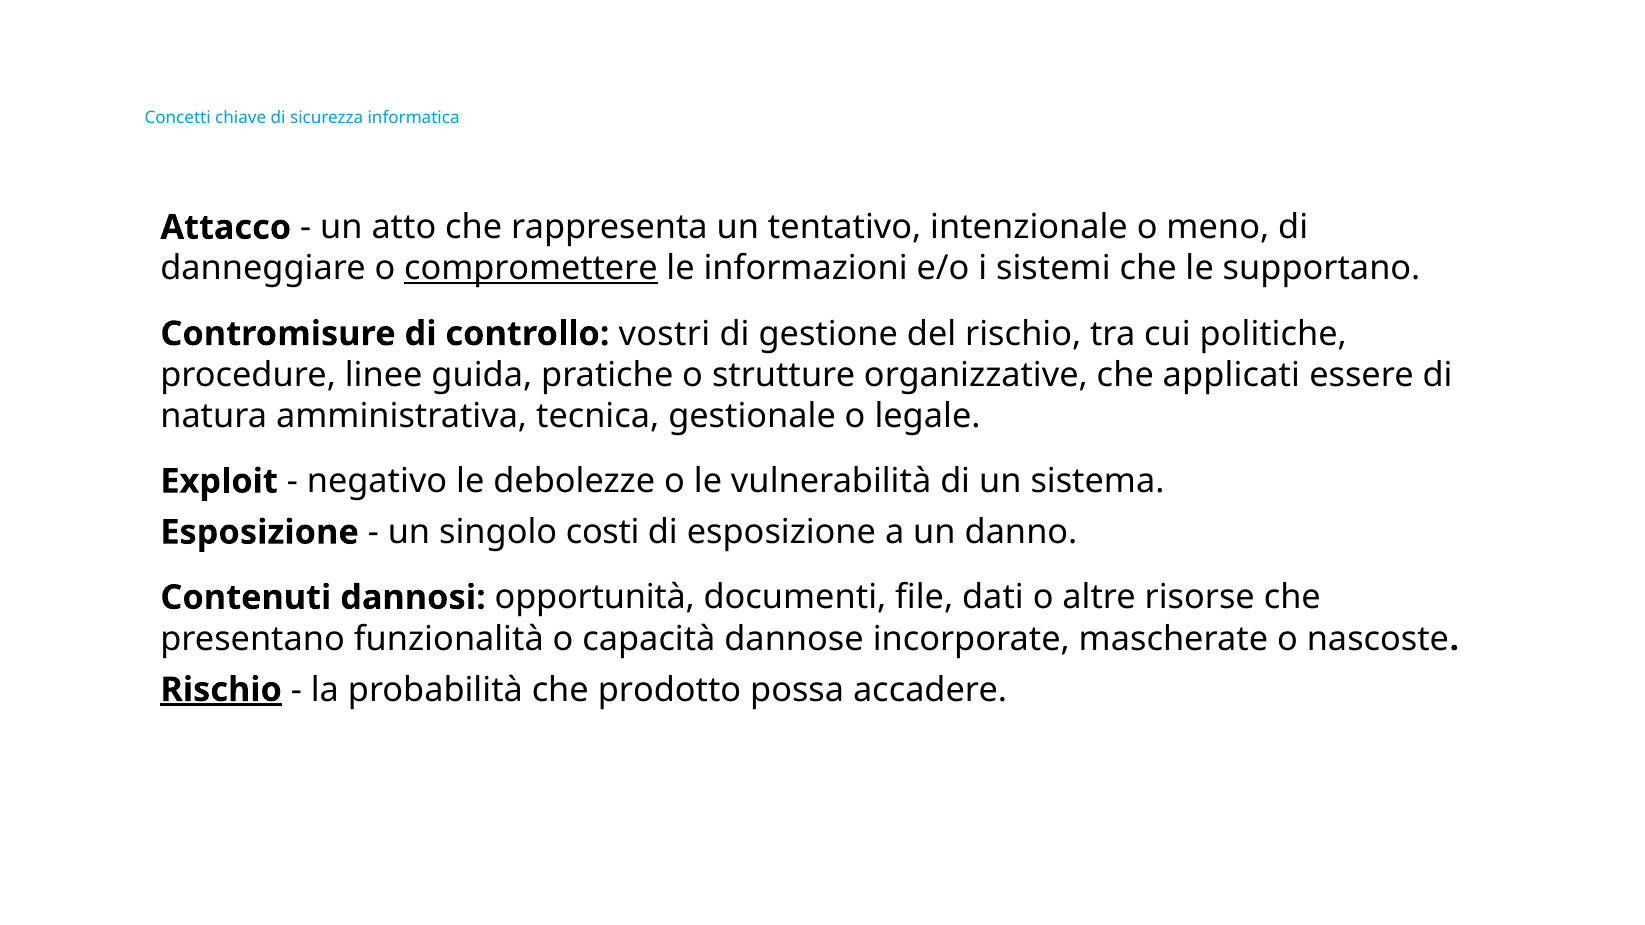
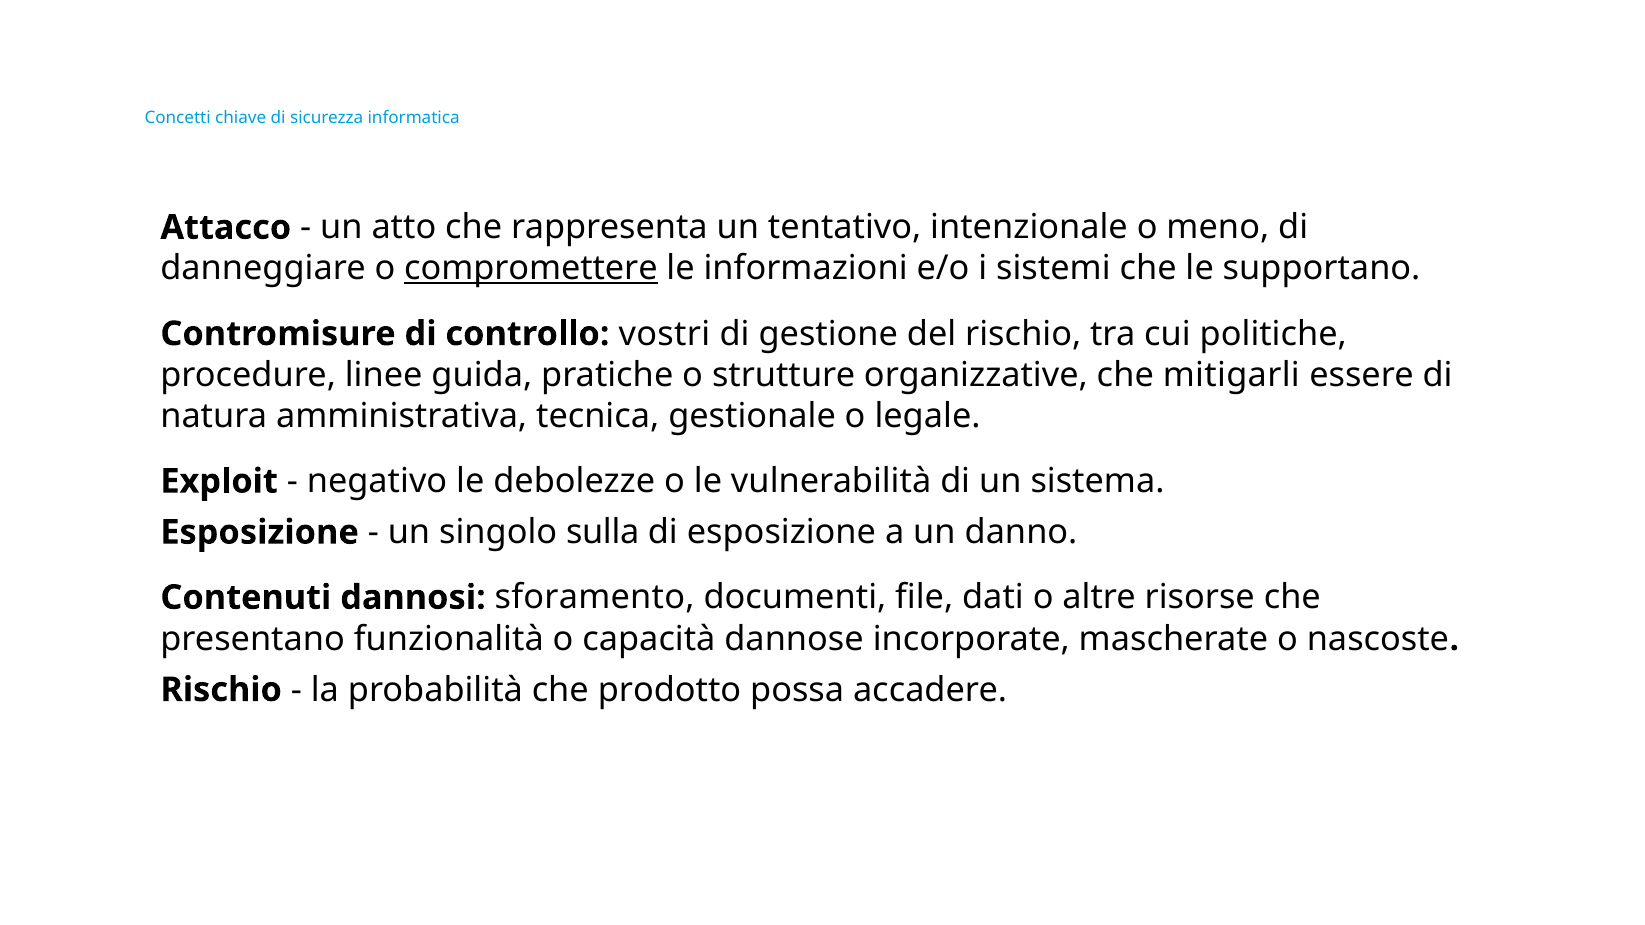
applicati: applicati -> mitigarli
costi: costi -> sulla
opportunità: opportunità -> sforamento
Rischio at (221, 690) underline: present -> none
